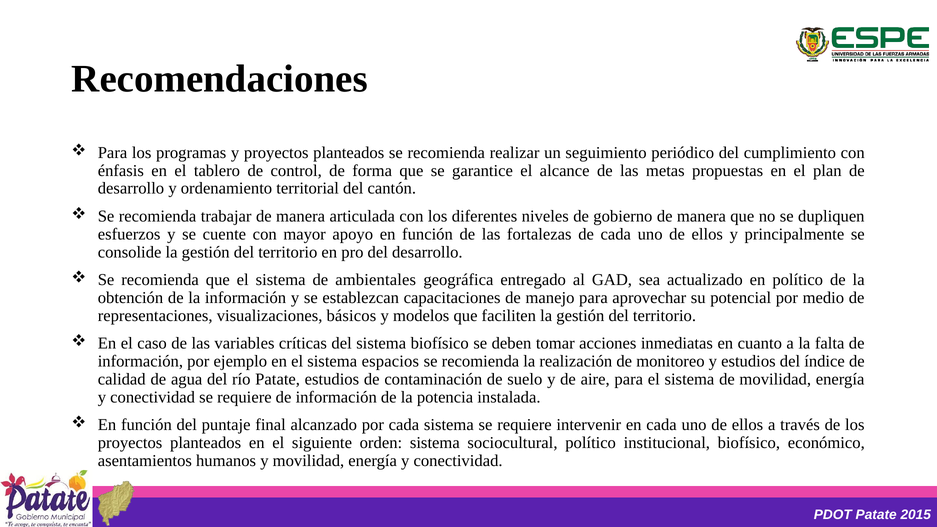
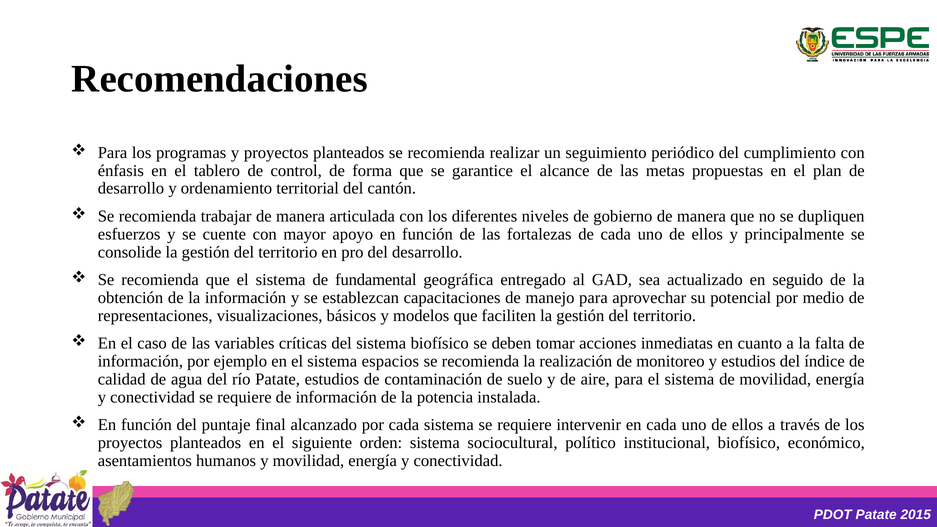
ambientales: ambientales -> fundamental
en político: político -> seguido
